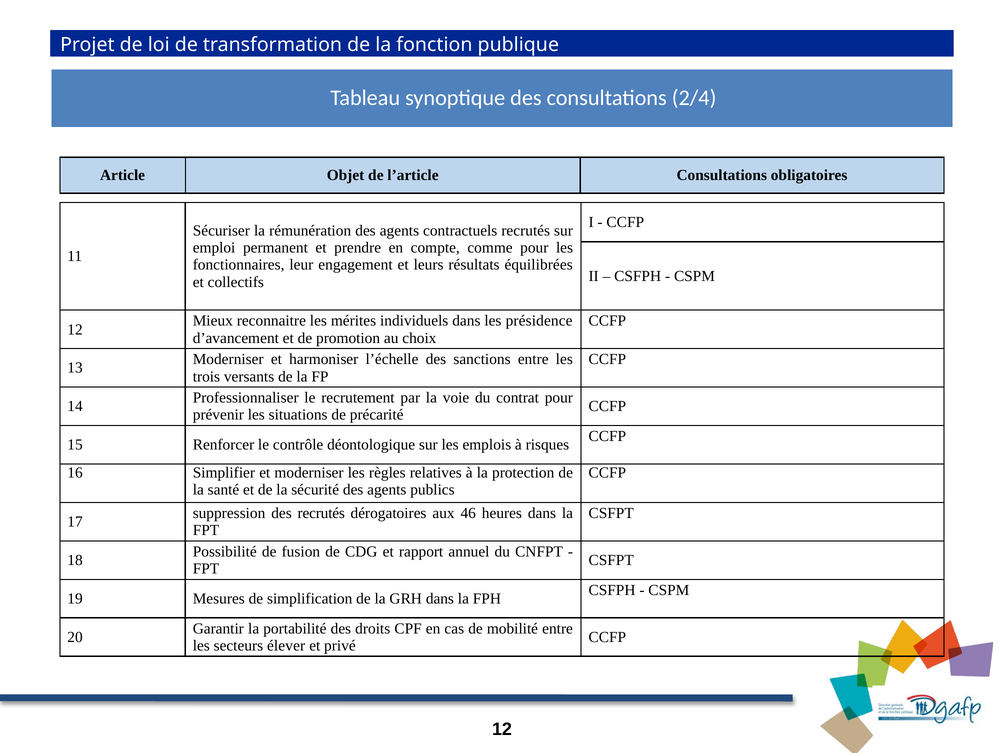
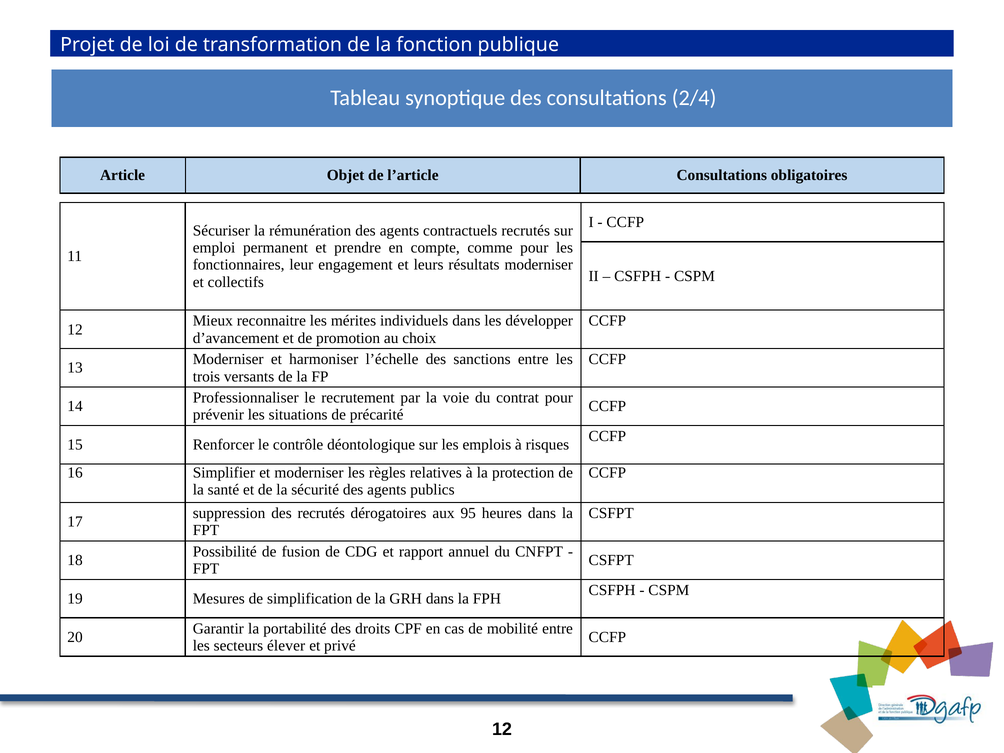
résultats équilibrées: équilibrées -> moderniser
présidence: présidence -> développer
46: 46 -> 95
